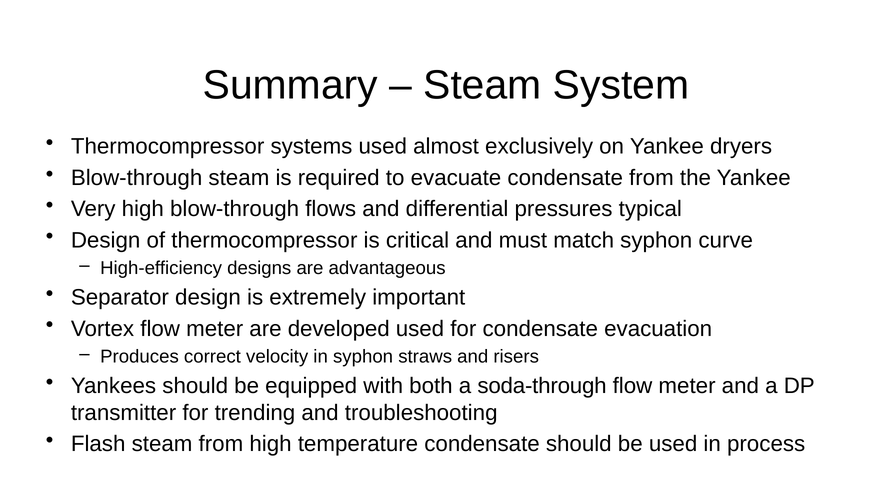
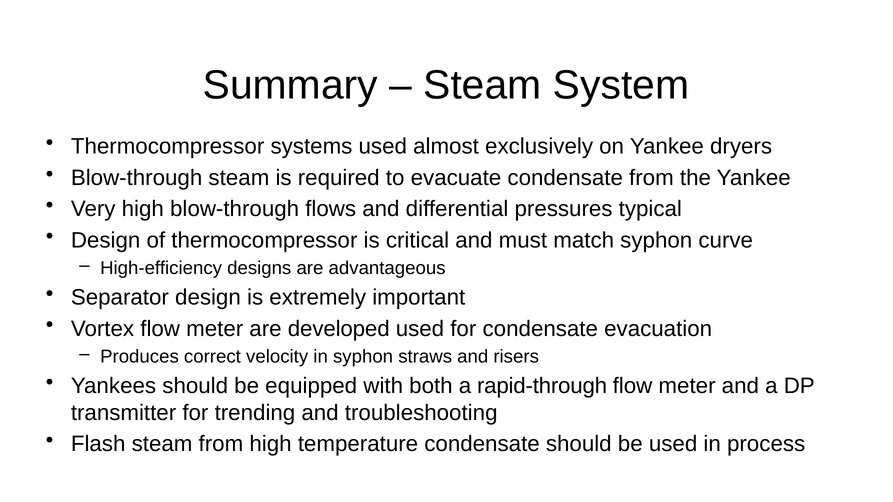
soda-through: soda-through -> rapid-through
